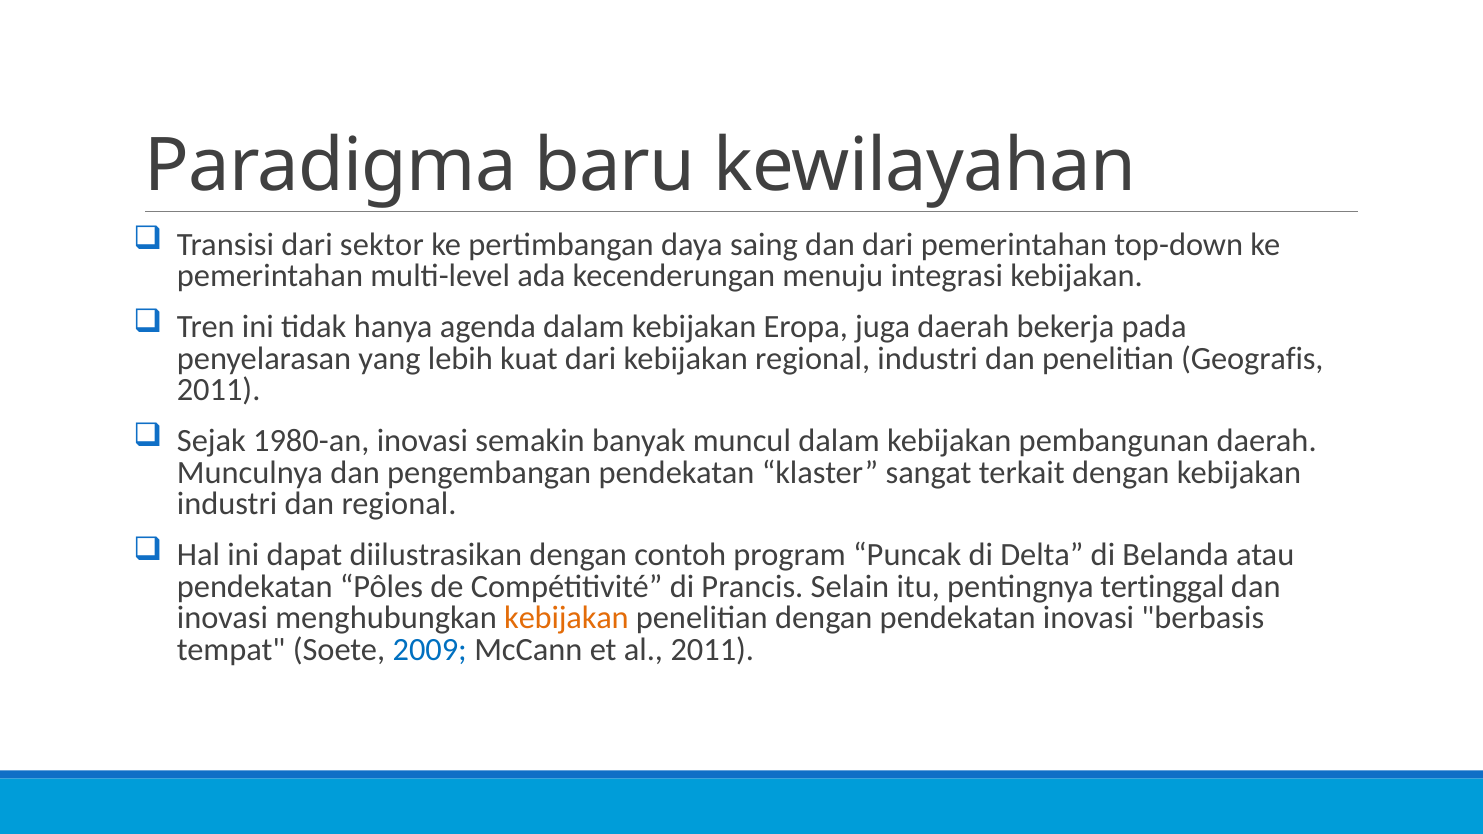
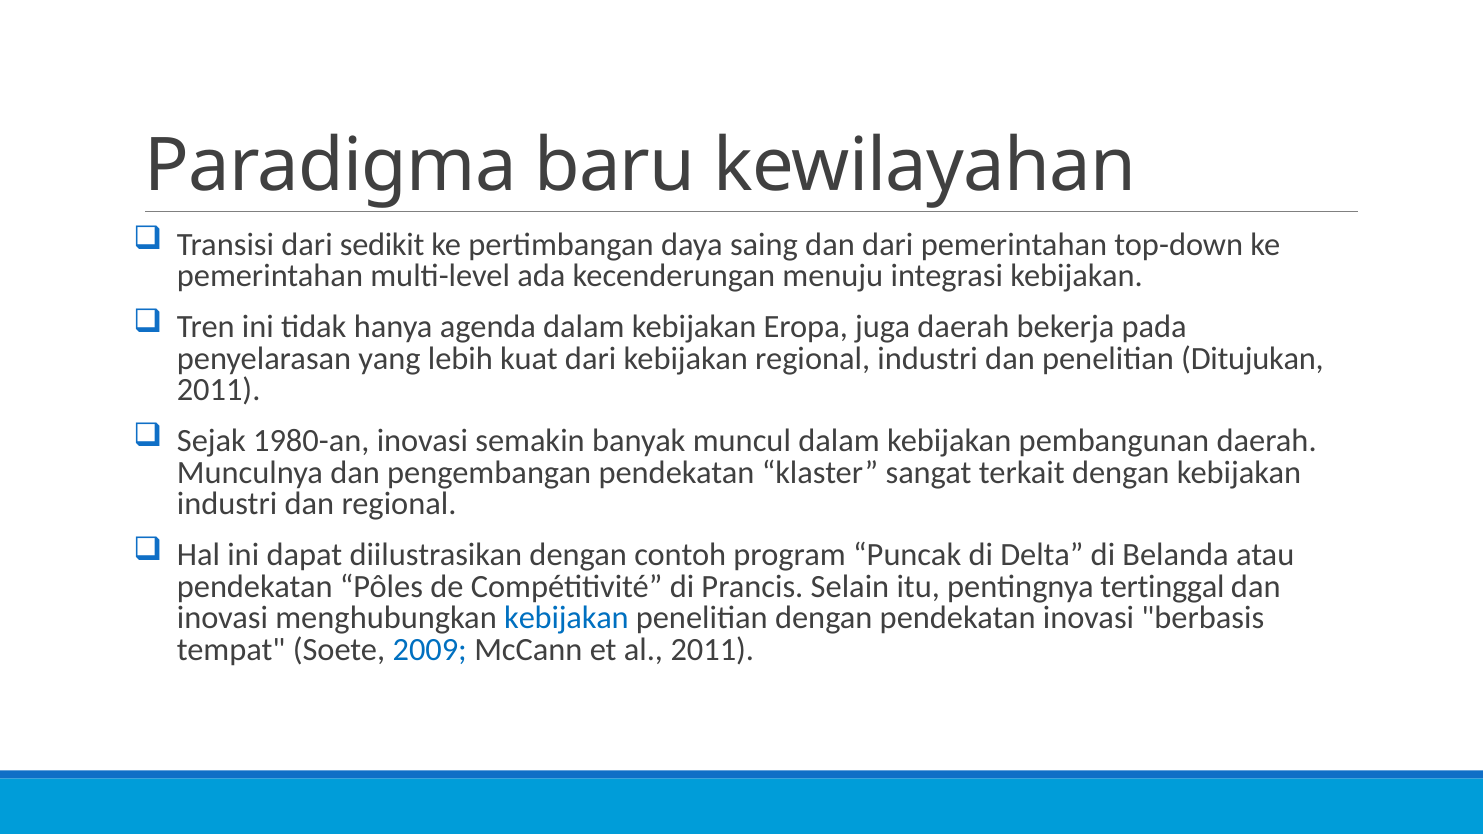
sektor: sektor -> sedikit
Geografis: Geografis -> Ditujukan
kebijakan at (566, 618) colour: orange -> blue
